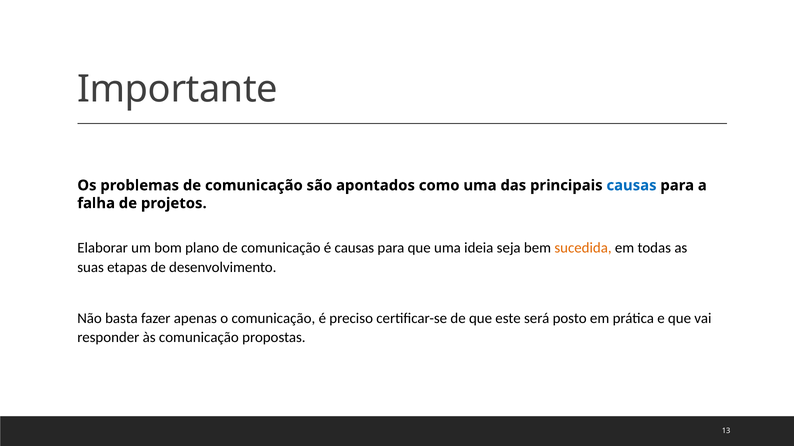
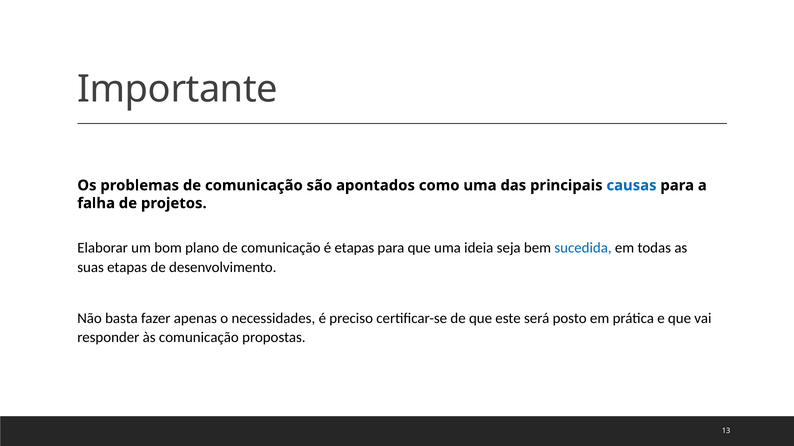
é causas: causas -> etapas
sucedida colour: orange -> blue
o comunicação: comunicação -> necessidades
